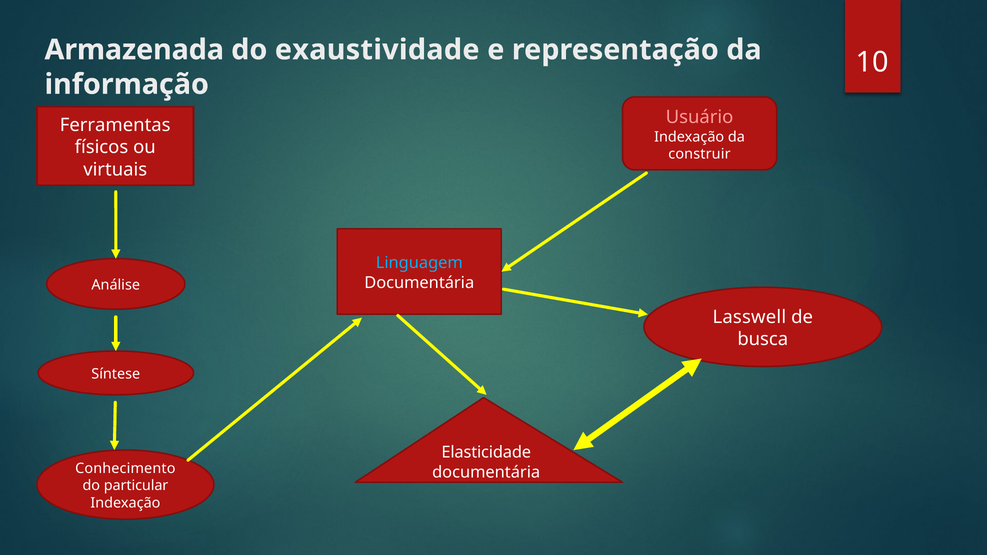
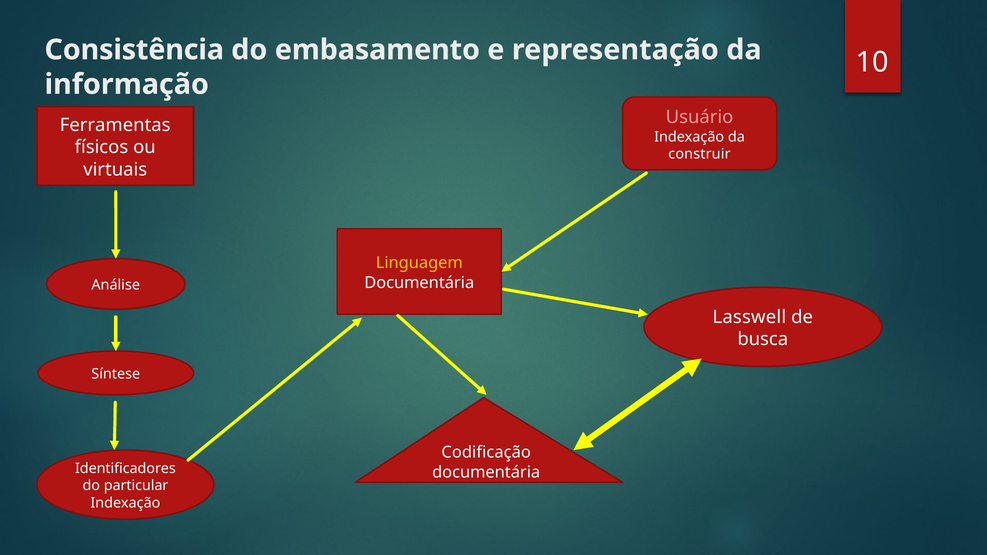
Armazenada: Armazenada -> Consistência
exaustividade: exaustividade -> embasamento
Linguagem colour: light blue -> yellow
Elasticidade: Elasticidade -> Codificação
Conhecimento: Conhecimento -> Identificadores
